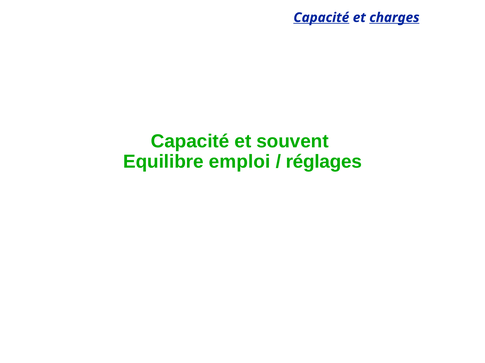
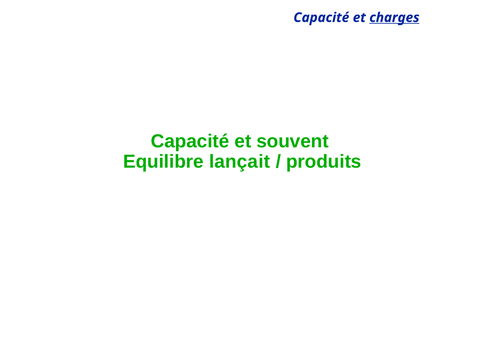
Capacité at (321, 18) underline: present -> none
emploi: emploi -> lançait
réglages: réglages -> produits
